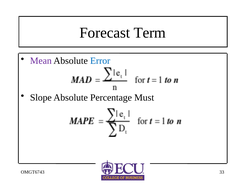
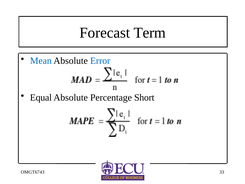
Mean colour: purple -> blue
Slope: Slope -> Equal
Must: Must -> Short
